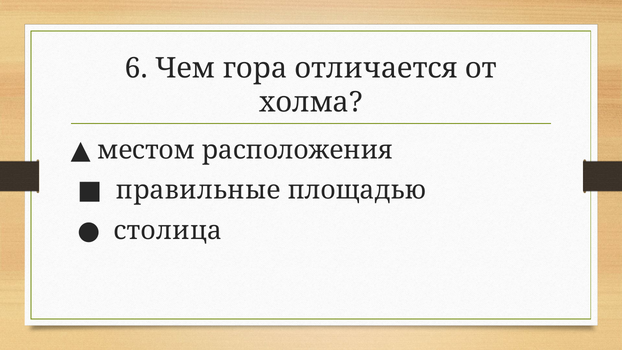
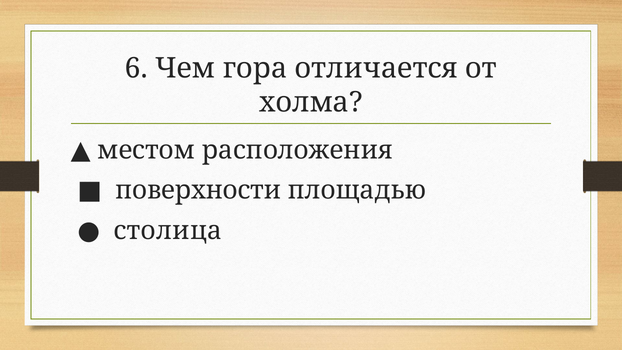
правильные: правильные -> поверхности
